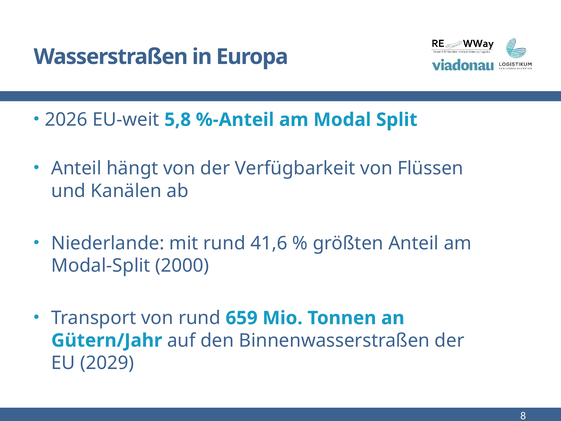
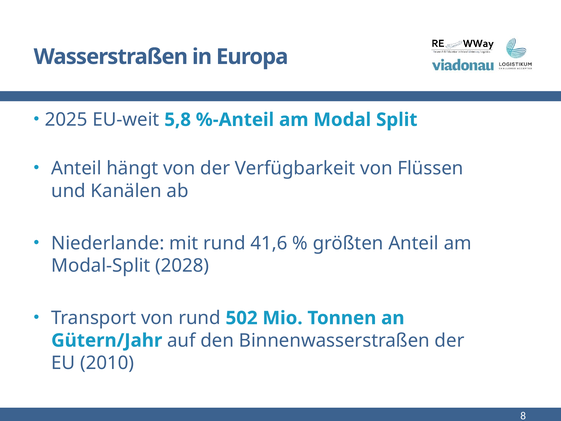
2026: 2026 -> 2025
2000: 2000 -> 2028
659: 659 -> 502
2029: 2029 -> 2010
